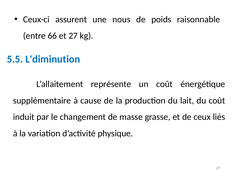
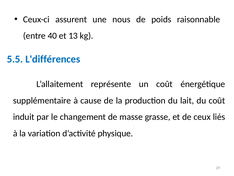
66: 66 -> 40
27: 27 -> 13
L'diminution: L'diminution -> L'différences
